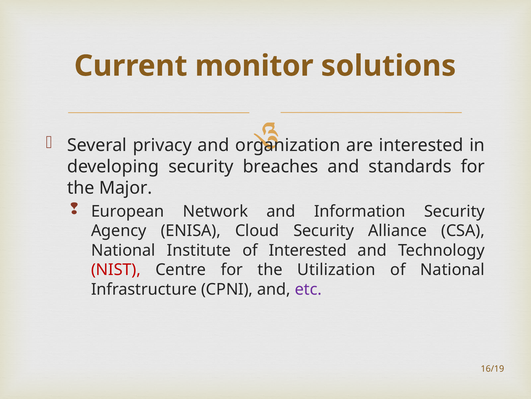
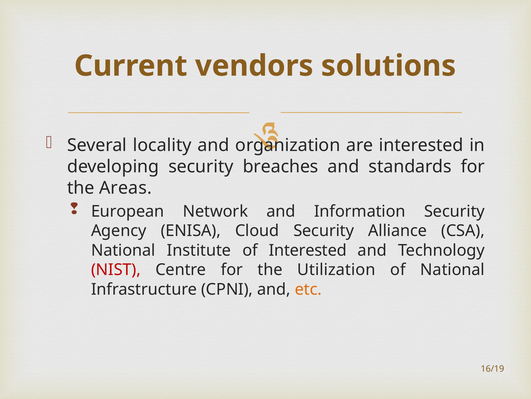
monitor: monitor -> vendors
privacy: privacy -> locality
Major: Major -> Areas
etc colour: purple -> orange
